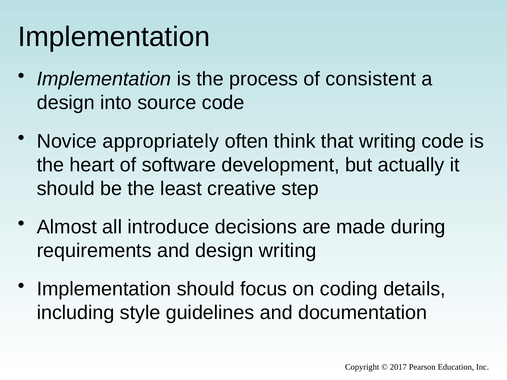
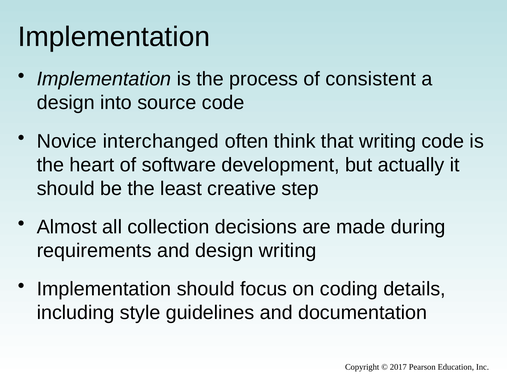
appropriately: appropriately -> interchanged
introduce: introduce -> collection
